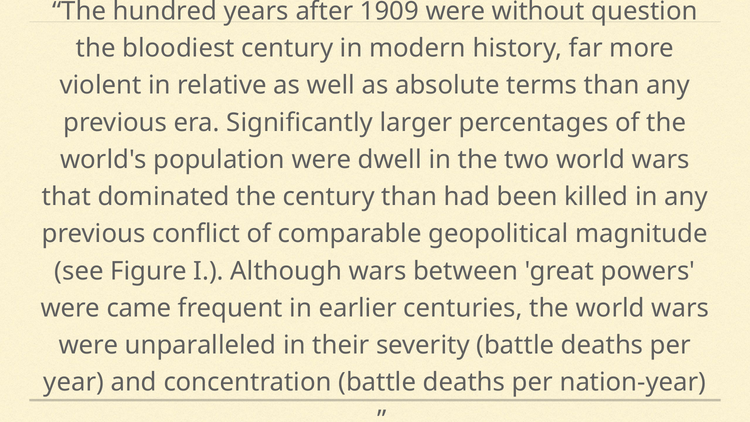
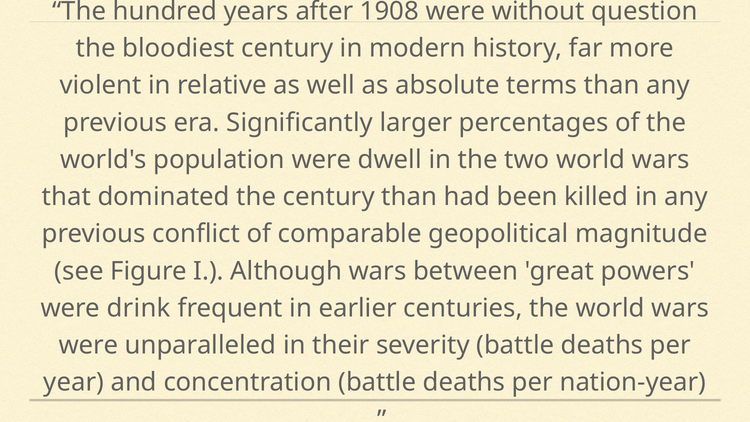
1909: 1909 -> 1908
came: came -> drink
